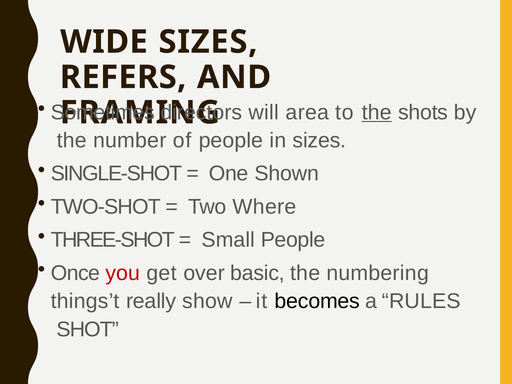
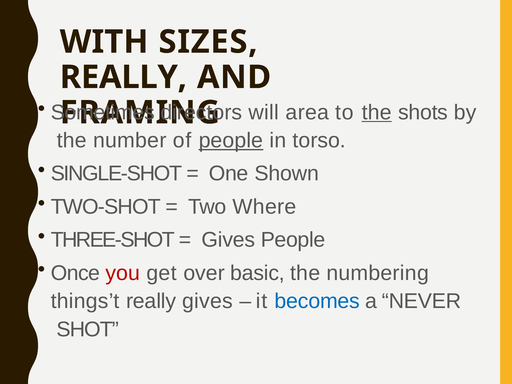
WIDE: WIDE -> WITH
REFERS at (123, 77): REFERS -> REALLY
people at (231, 140) underline: none -> present
in sizes: sizes -> torso
Small at (228, 240): Small -> Gives
really show: show -> gives
becomes colour: black -> blue
RULES: RULES -> NEVER
